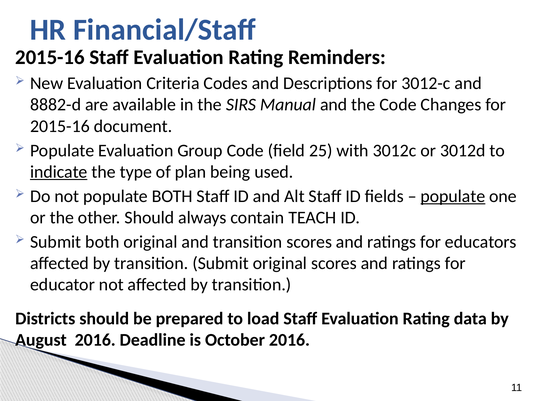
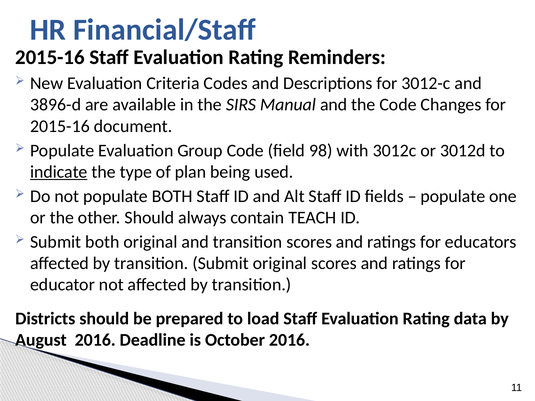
8882-d: 8882-d -> 3896-d
25: 25 -> 98
populate at (453, 196) underline: present -> none
